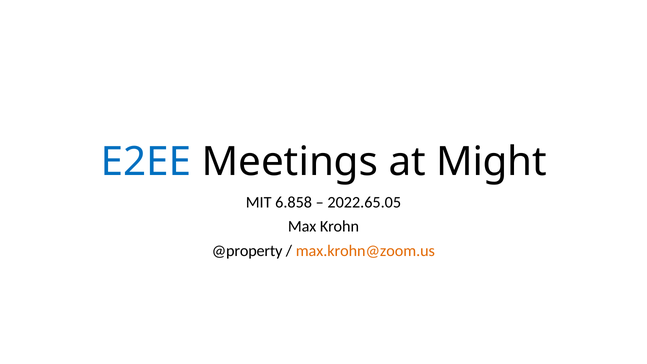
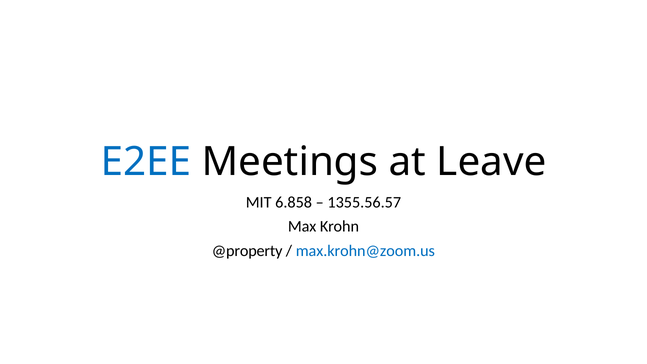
Might: Might -> Leave
2022.65.05: 2022.65.05 -> 1355.56.57
max.krohn@zoom.us colour: orange -> blue
